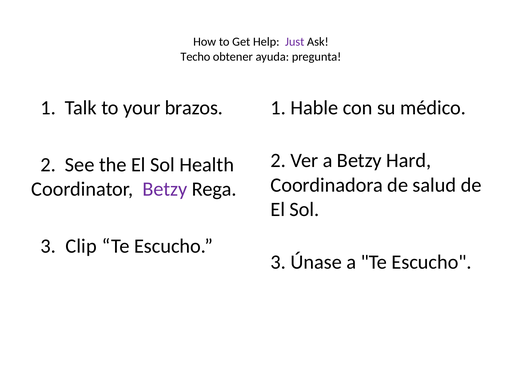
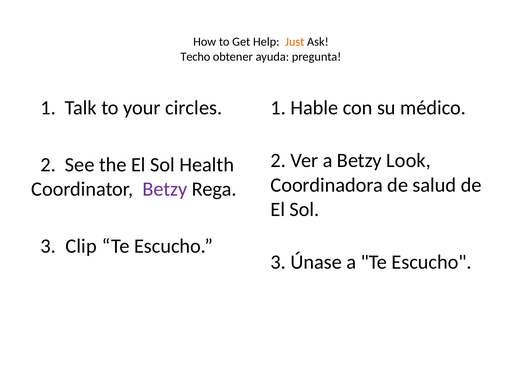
Just colour: purple -> orange
brazos: brazos -> circles
Hard: Hard -> Look
